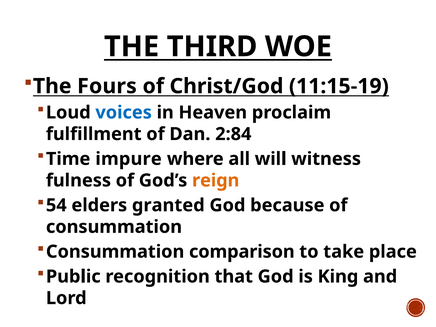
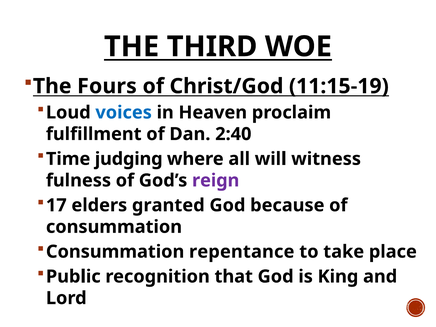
2:84: 2:84 -> 2:40
impure: impure -> judging
reign colour: orange -> purple
54: 54 -> 17
comparison: comparison -> repentance
